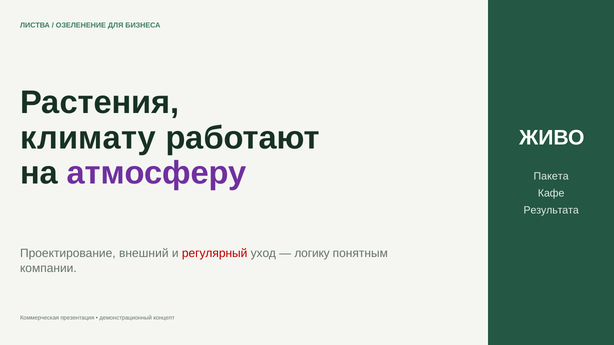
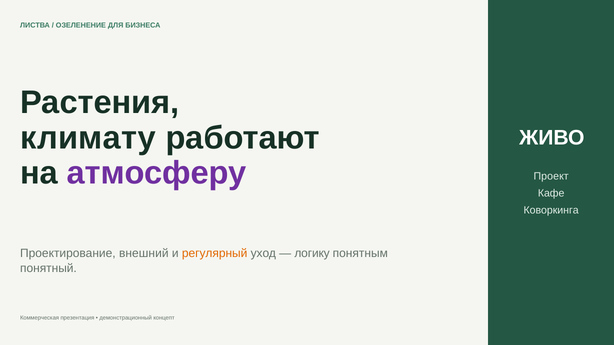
Пакета: Пакета -> Проект
Результата: Результата -> Коворкинга
регулярный colour: red -> orange
компании: компании -> понятный
